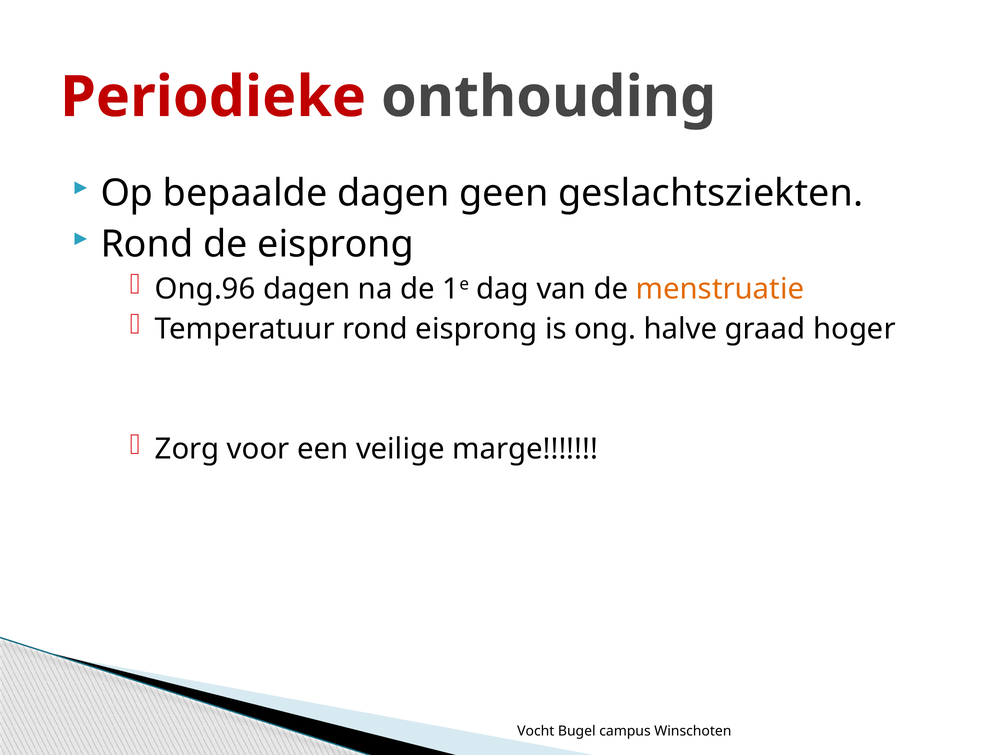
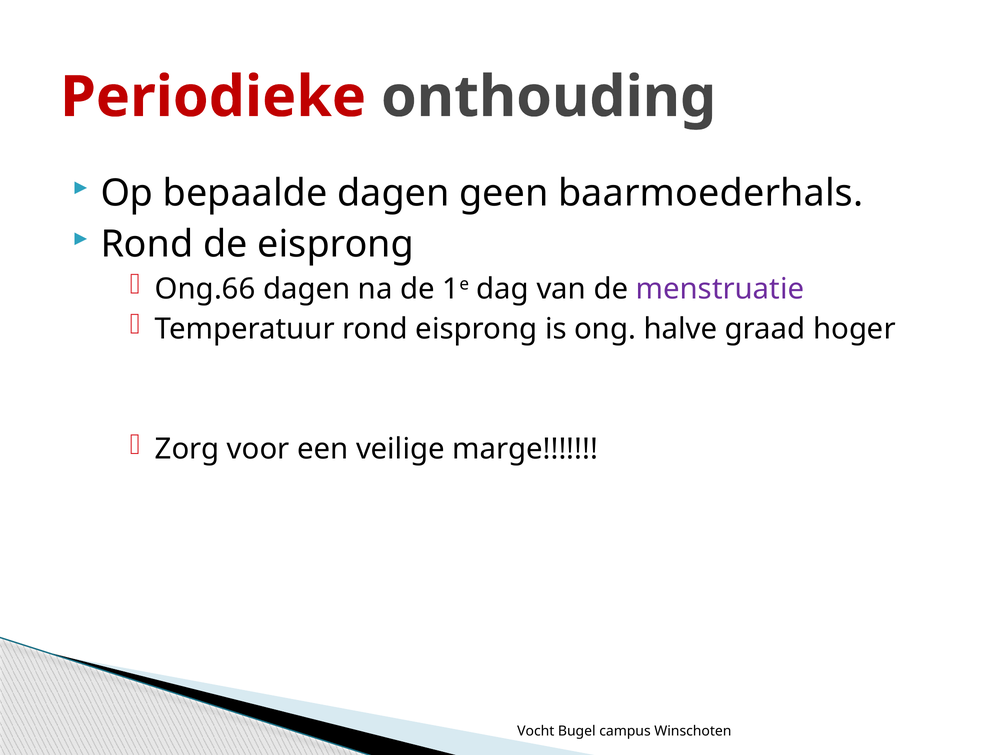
geslachtsziekten: geslachtsziekten -> baarmoederhals
Ong.96: Ong.96 -> Ong.66
menstruatie colour: orange -> purple
